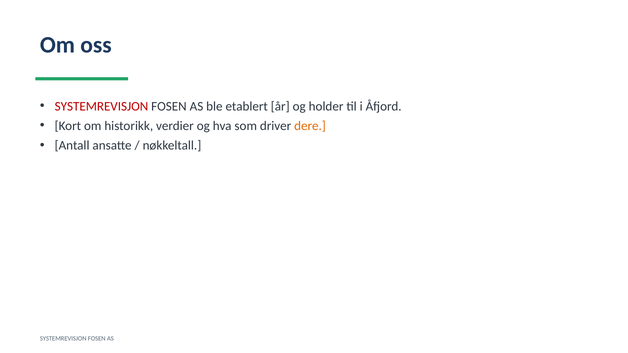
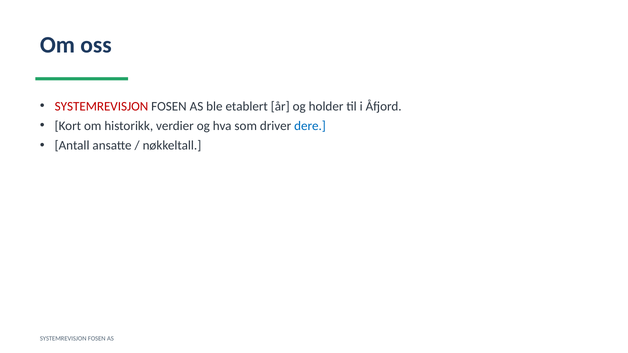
dere colour: orange -> blue
